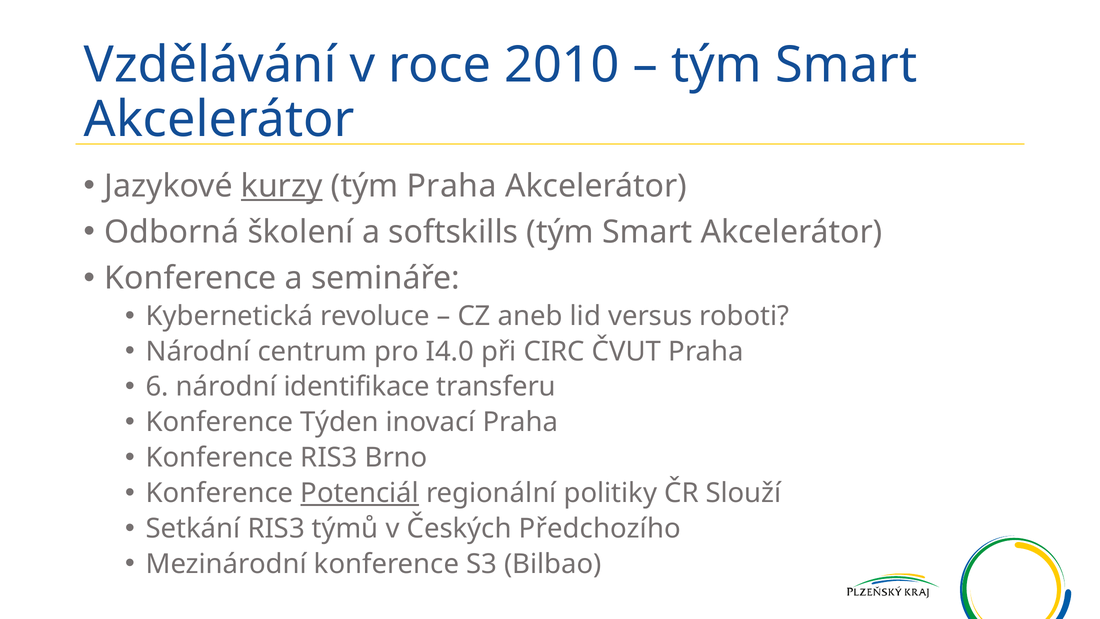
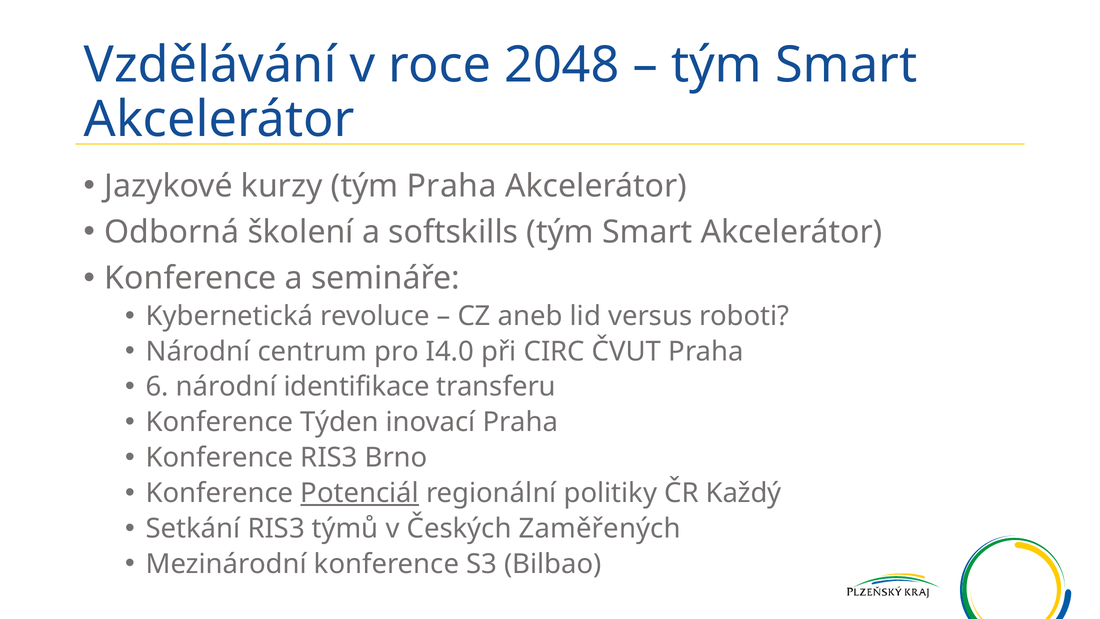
2010: 2010 -> 2048
kurzy underline: present -> none
Slouží: Slouží -> Každý
Předchozího: Předchozího -> Zaměřených
